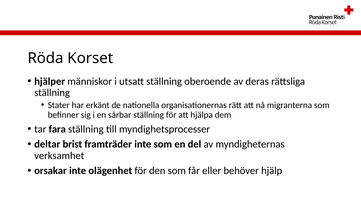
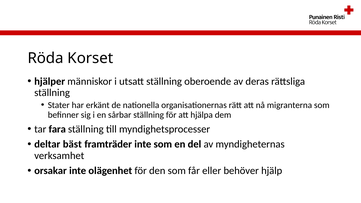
brist: brist -> bäst
